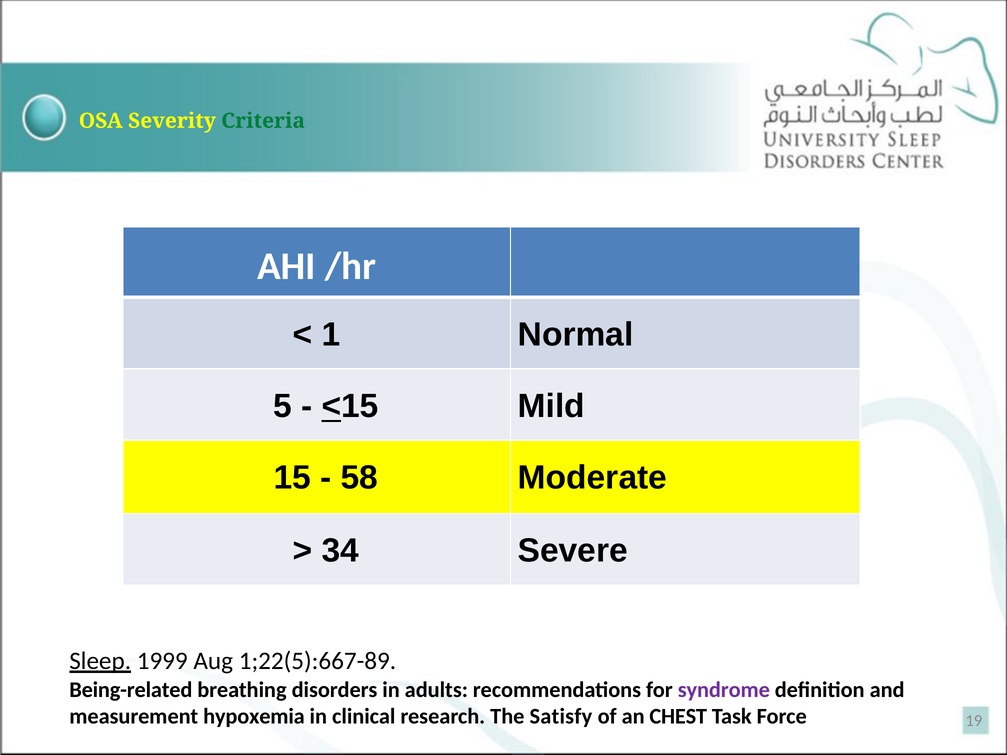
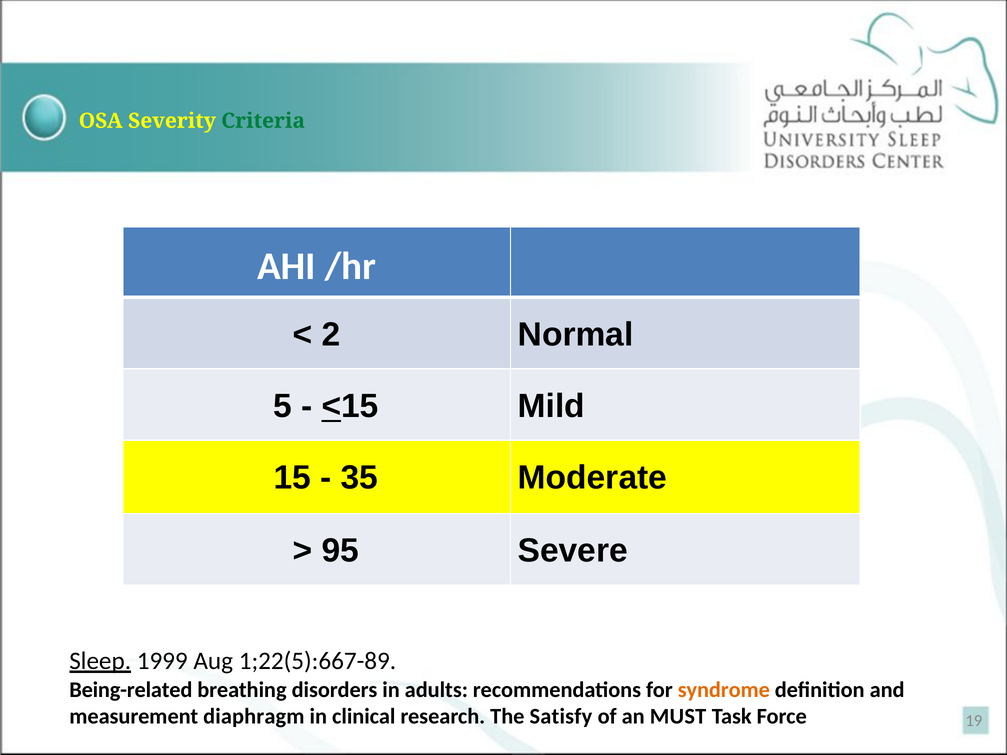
1: 1 -> 2
58: 58 -> 35
34: 34 -> 95
syndrome colour: purple -> orange
hypoxemia: hypoxemia -> diaphragm
CHEST: CHEST -> MUST
